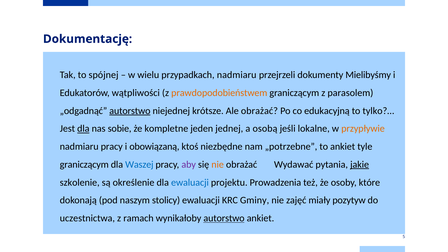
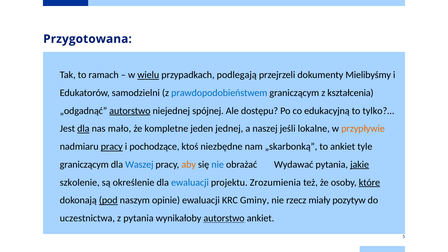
Dokumentację: Dokumentację -> Przygotowana
spójnej: spójnej -> ramach
wielu underline: none -> present
przypadkach nadmiaru: nadmiaru -> podlegają
wątpliwości: wątpliwości -> samodzielni
prawdopodobieństwem colour: orange -> blue
parasolem: parasolem -> kształcenia
krótsze: krótsze -> spójnej
Ale obrażać: obrażać -> dostępu
sobie: sobie -> mało
osobą: osobą -> naszej
pracy at (112, 147) underline: none -> present
obowiązaną: obowiązaną -> pochodzące
„potrzebne: „potrzebne -> „skarbonką
aby colour: purple -> orange
nie at (218, 165) colour: orange -> blue
Prowadzenia: Prowadzenia -> Zrozumienia
które underline: none -> present
pod underline: none -> present
stolicy: stolicy -> opinie
zajęć: zajęć -> rzecz
z ramach: ramach -> pytania
